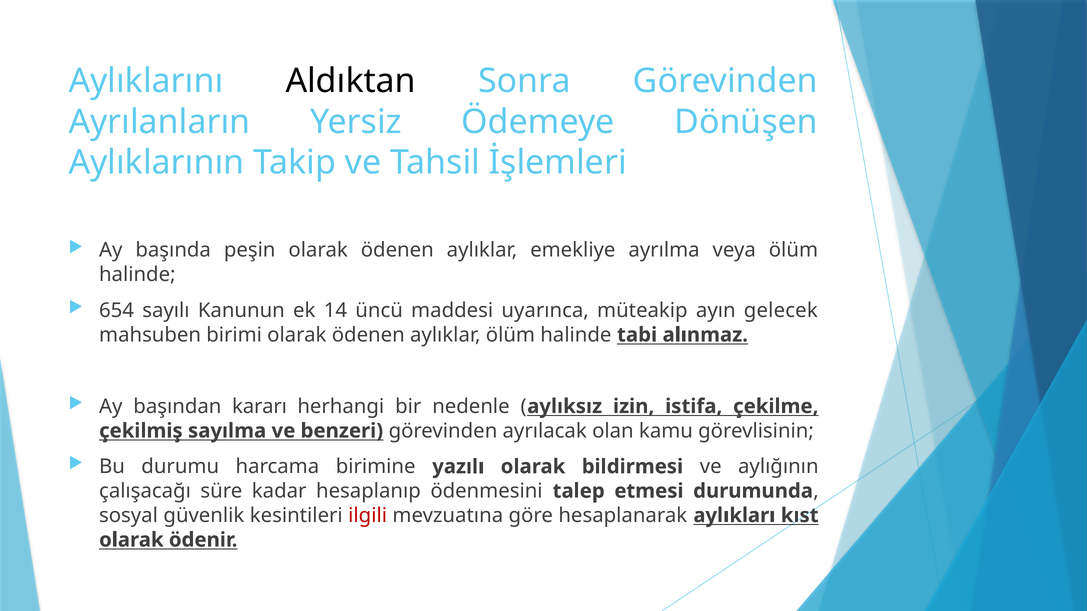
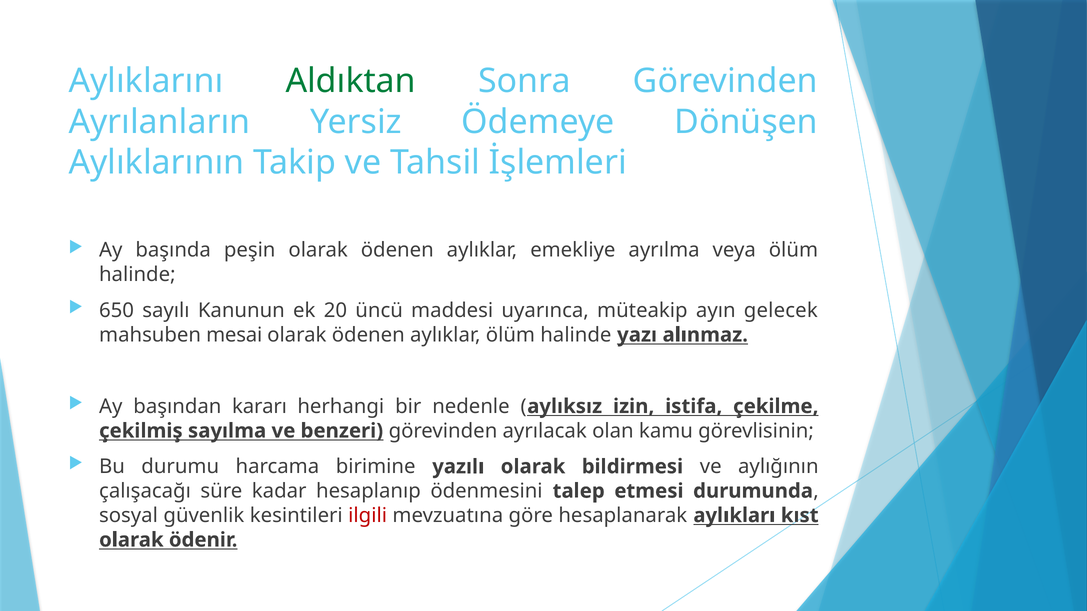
Aldıktan colour: black -> green
654: 654 -> 650
14: 14 -> 20
birimi: birimi -> mesai
tabi: tabi -> yazı
